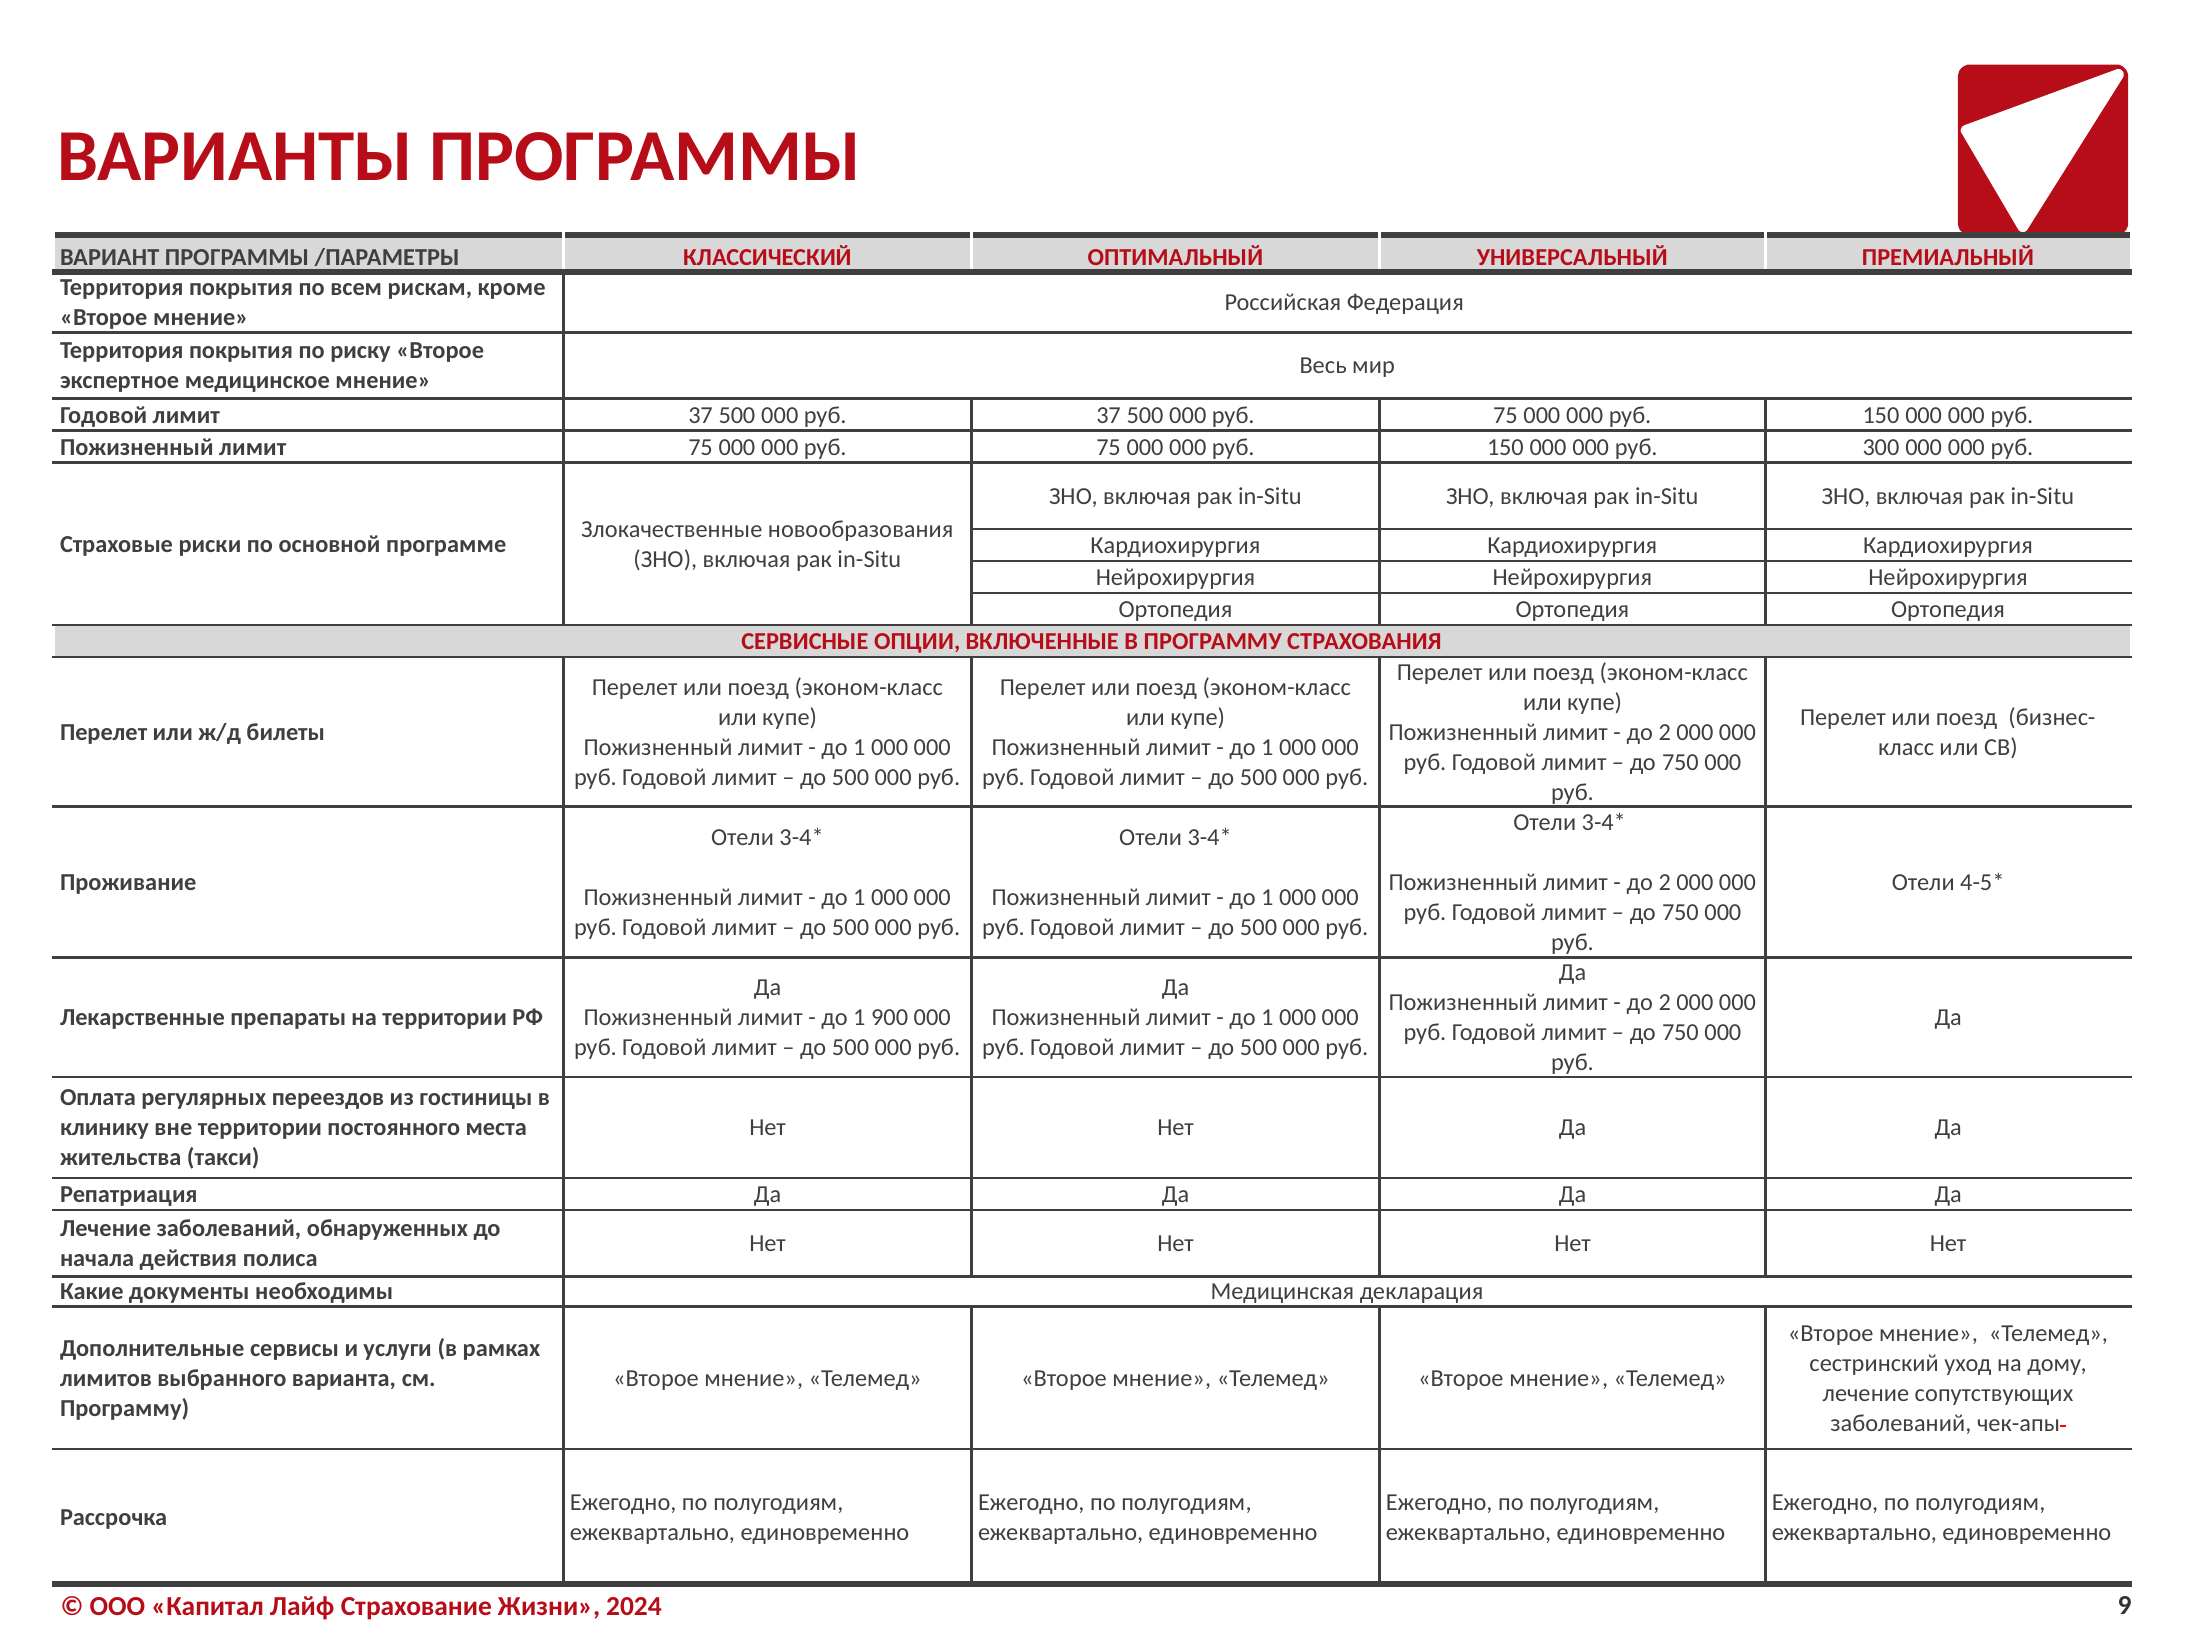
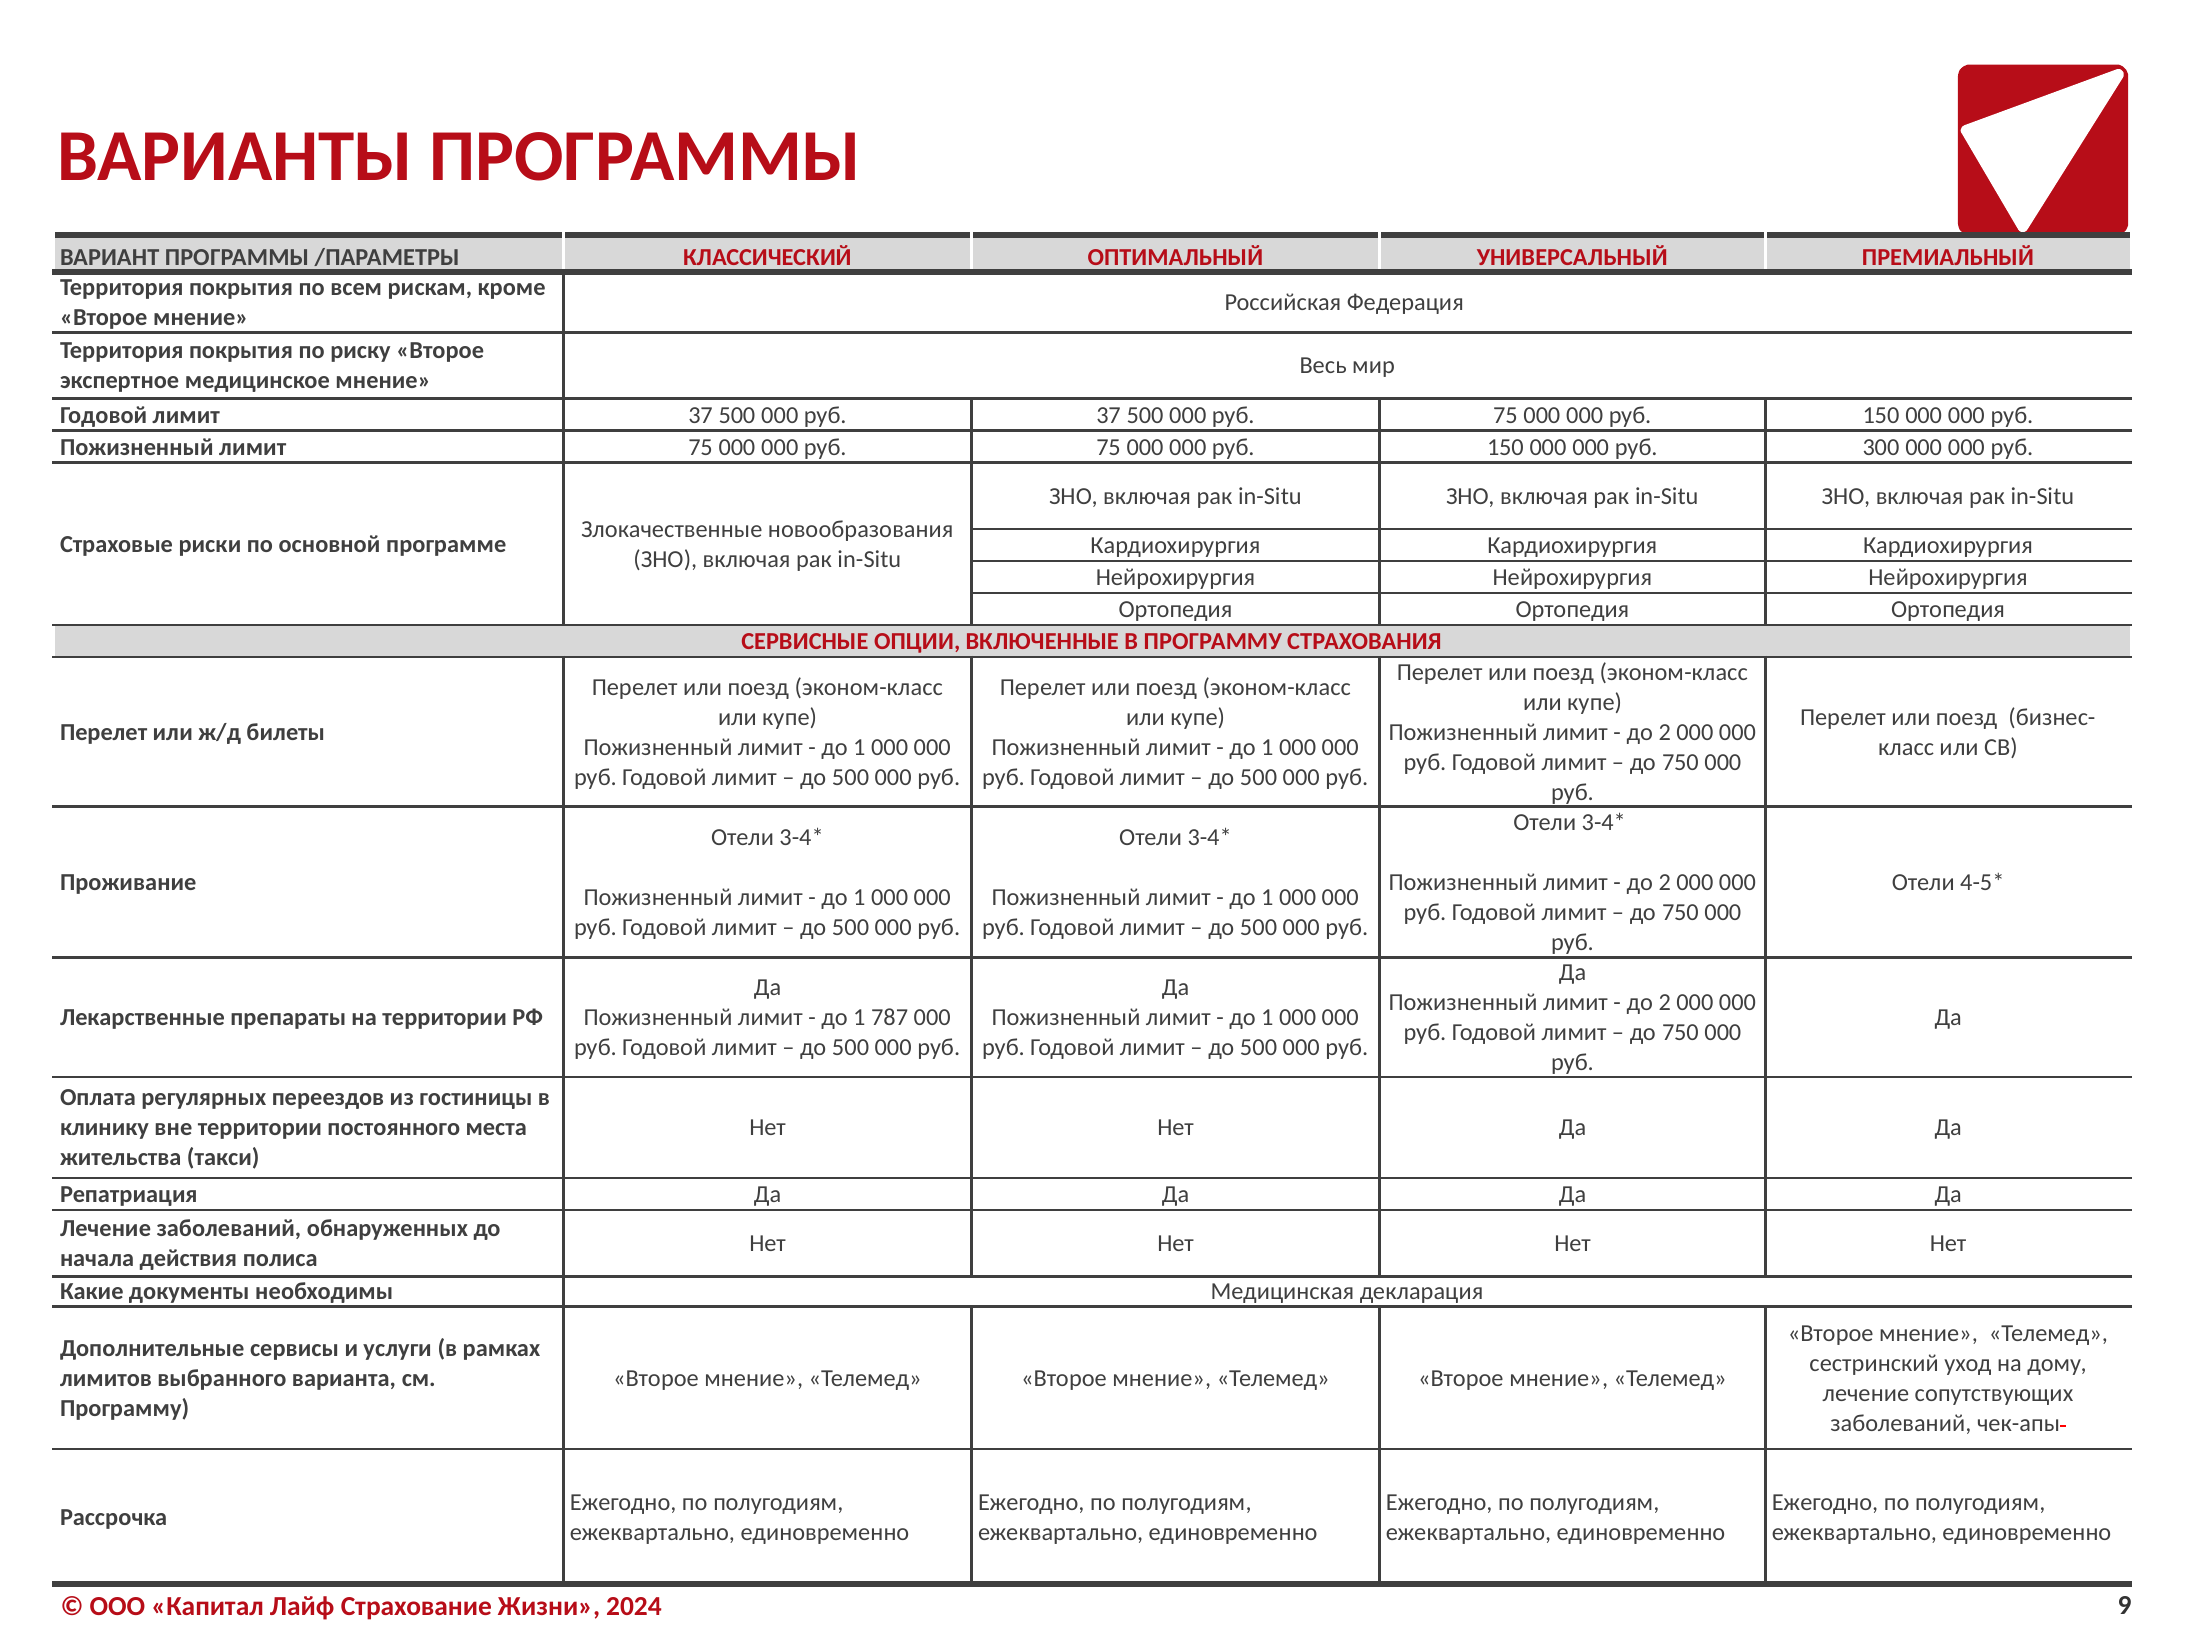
900: 900 -> 787
